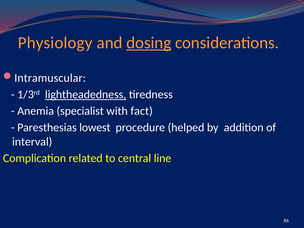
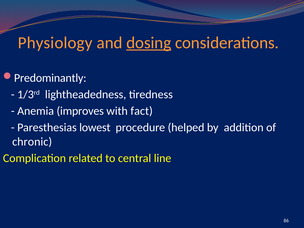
Intramuscular: Intramuscular -> Predominantly
lightheadedness underline: present -> none
specialist: specialist -> improves
interval: interval -> chronic
